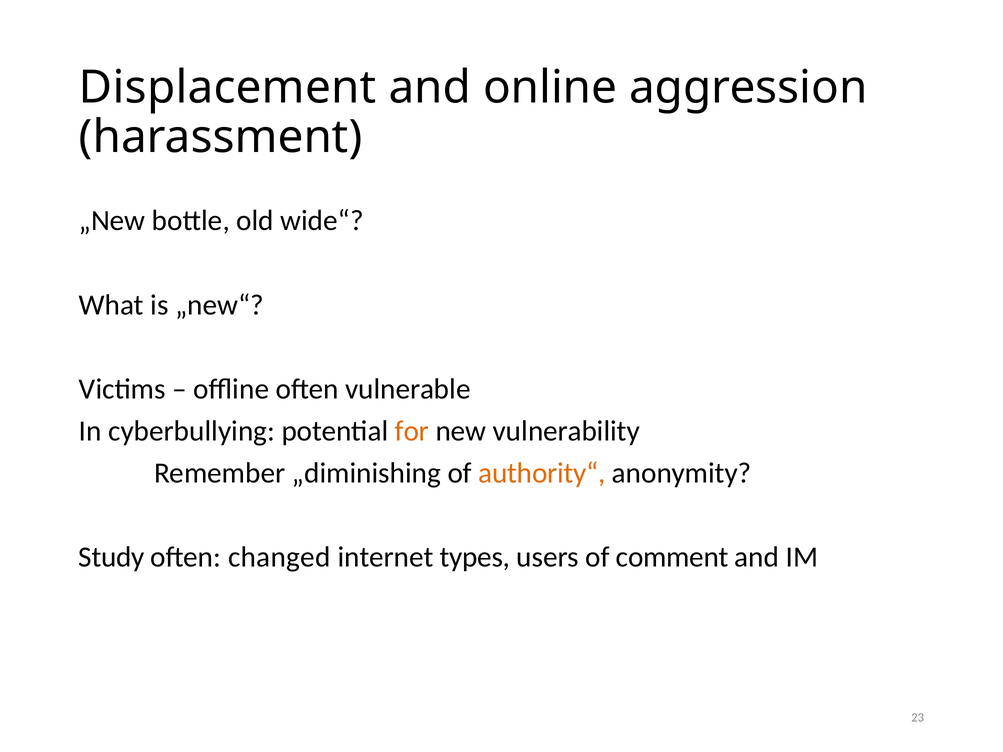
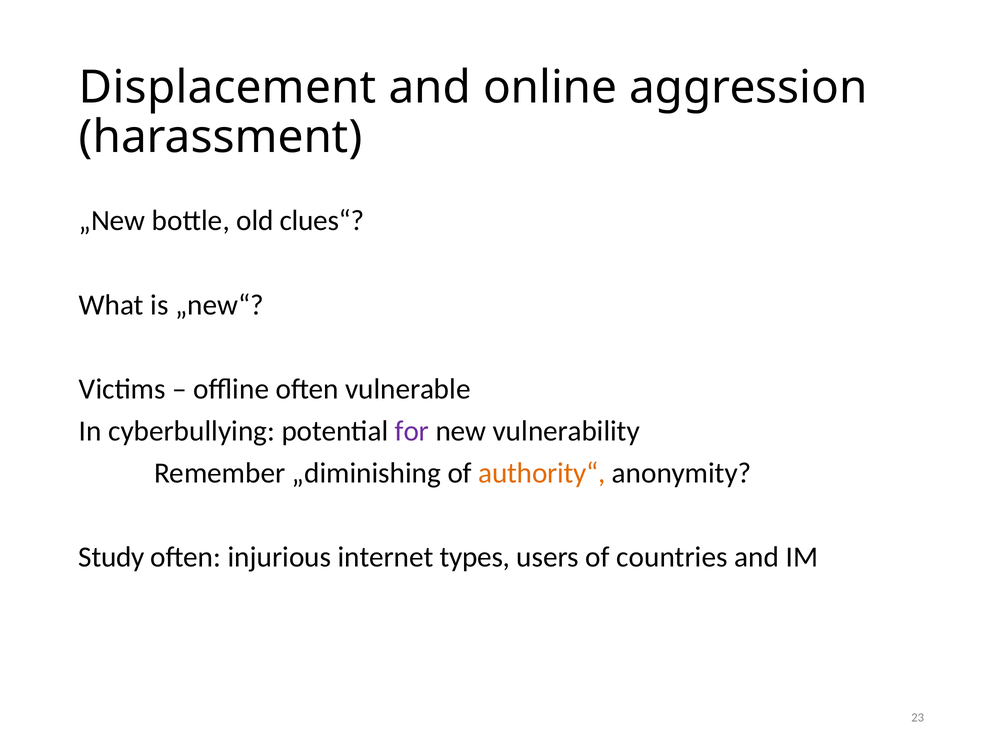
wide“: wide“ -> clues“
for colour: orange -> purple
changed: changed -> injurious
comment: comment -> countries
